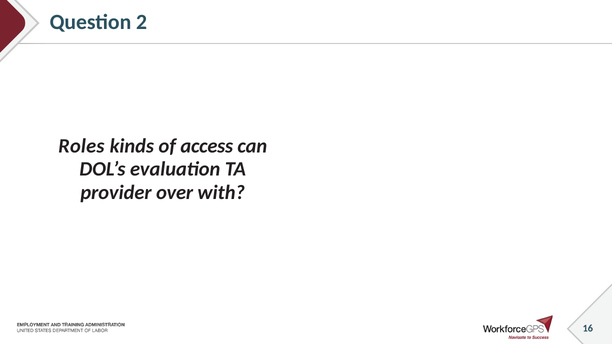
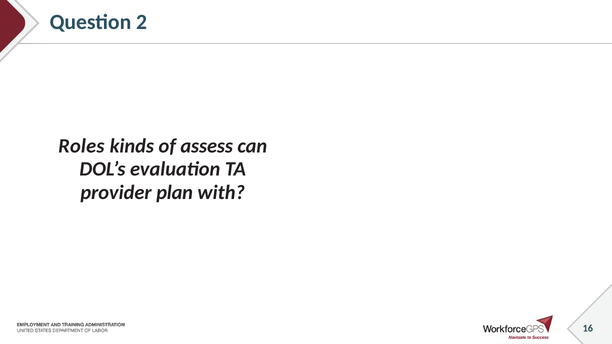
access: access -> assess
over: over -> plan
